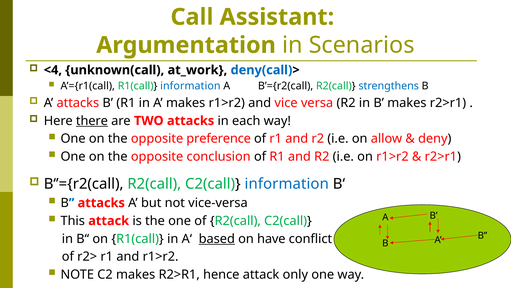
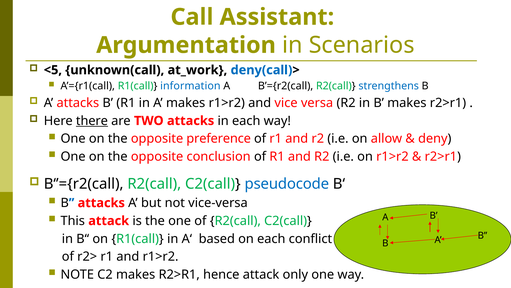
<4: <4 -> <5
C2(call information: information -> pseudocode
based underline: present -> none
on have: have -> each
